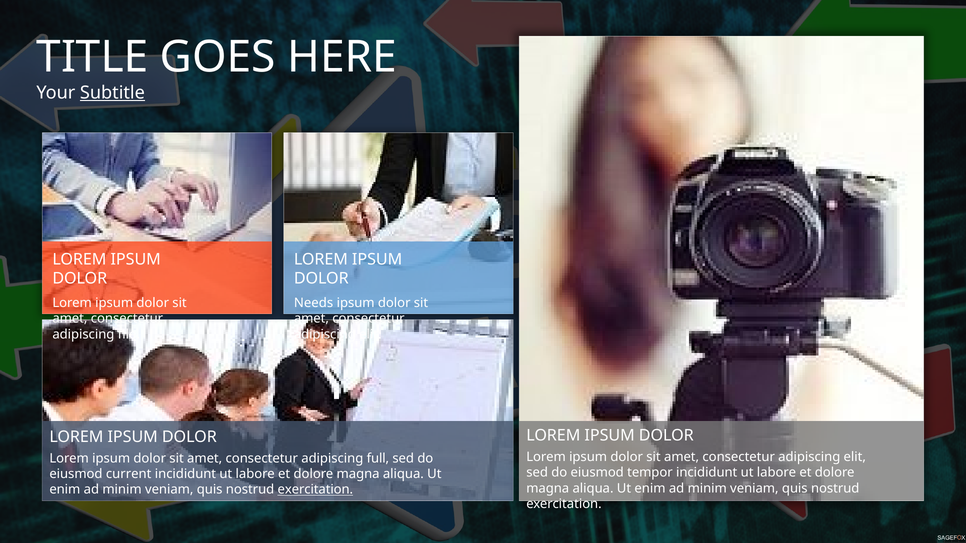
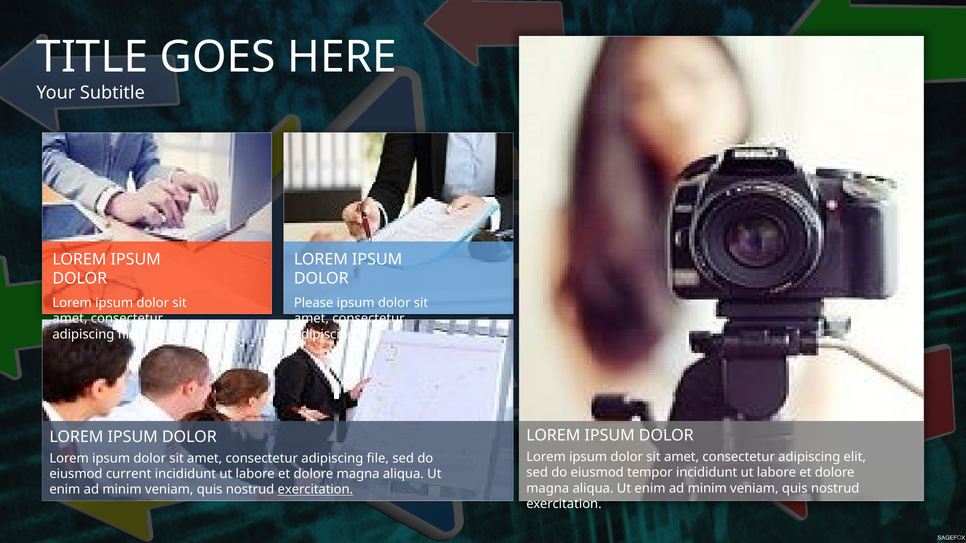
Subtitle underline: present -> none
Needs: Needs -> Please
full at (378, 459): full -> file
